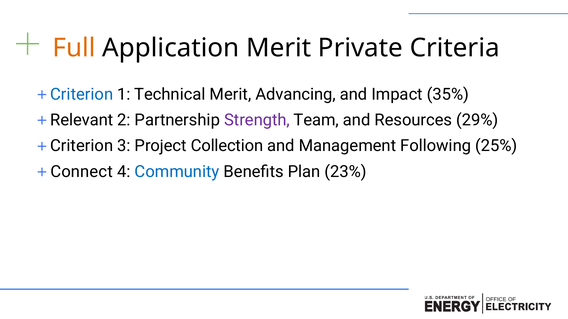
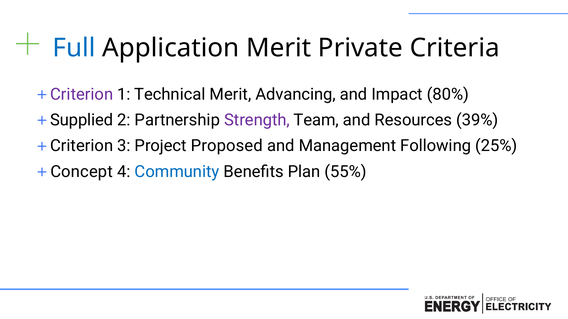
Full colour: orange -> blue
Criterion at (82, 94) colour: blue -> purple
35%: 35% -> 80%
Relevant: Relevant -> Supplied
29%: 29% -> 39%
Collection: Collection -> Proposed
Connect: Connect -> Concept
23%: 23% -> 55%
